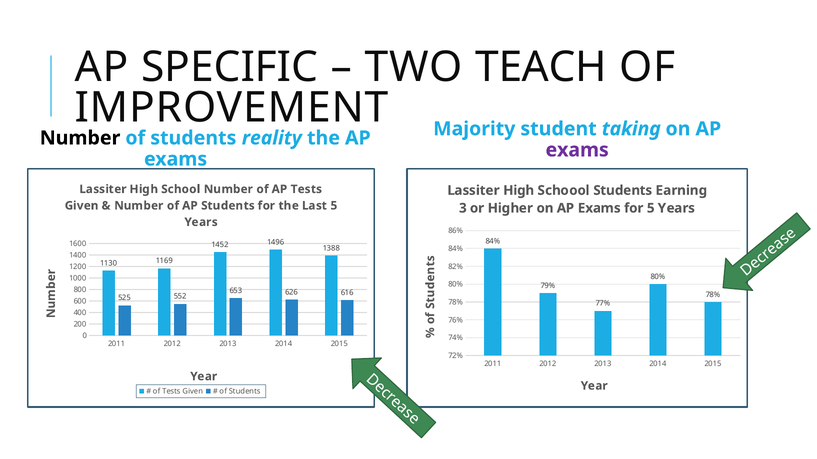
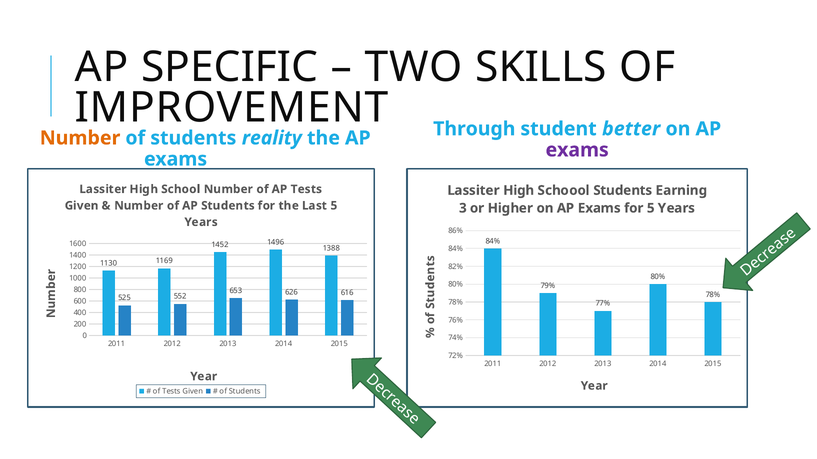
TEACH: TEACH -> SKILLS
Majority: Majority -> Through
taking: taking -> better
Number at (80, 138) colour: black -> orange
